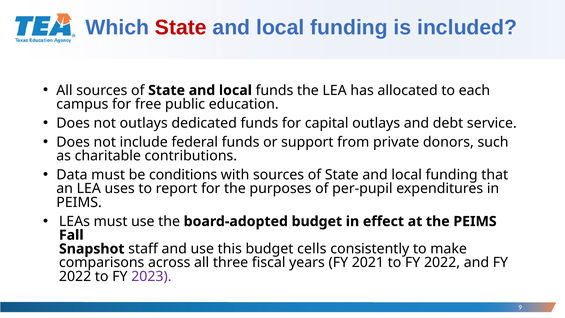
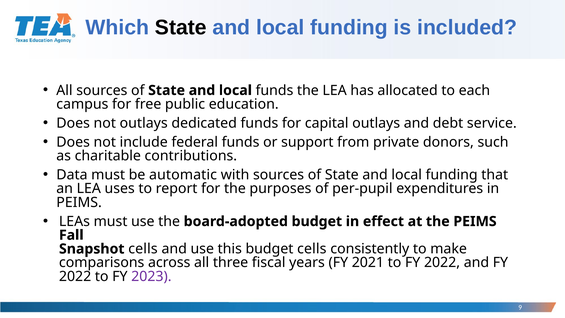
State at (181, 28) colour: red -> black
conditions: conditions -> automatic
Snapshot staff: staff -> cells
